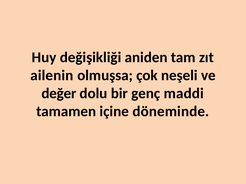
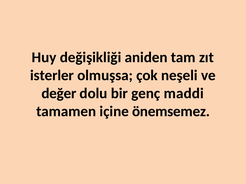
ailenin: ailenin -> isterler
döneminde: döneminde -> önemsemez
